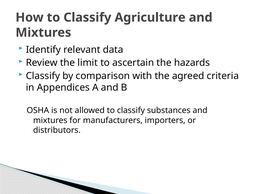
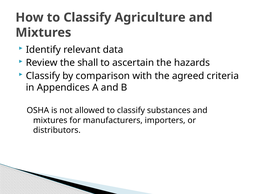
limit: limit -> shall
